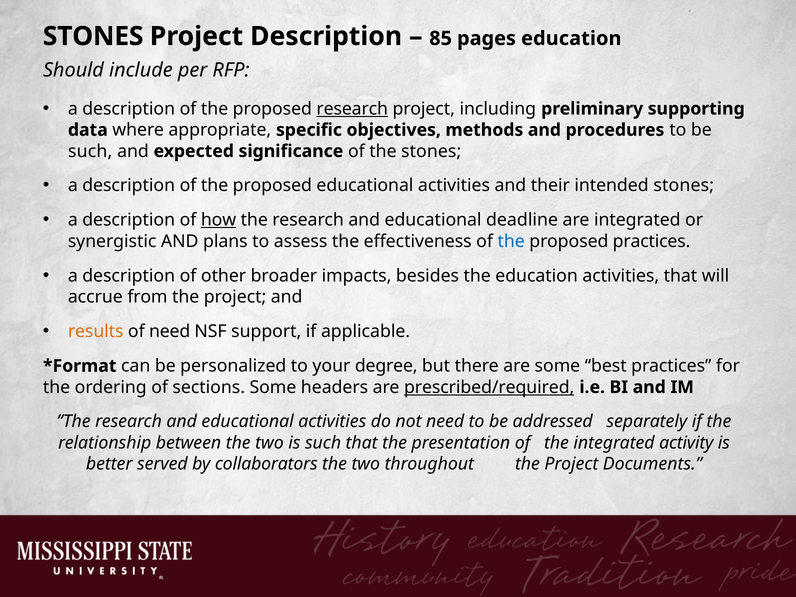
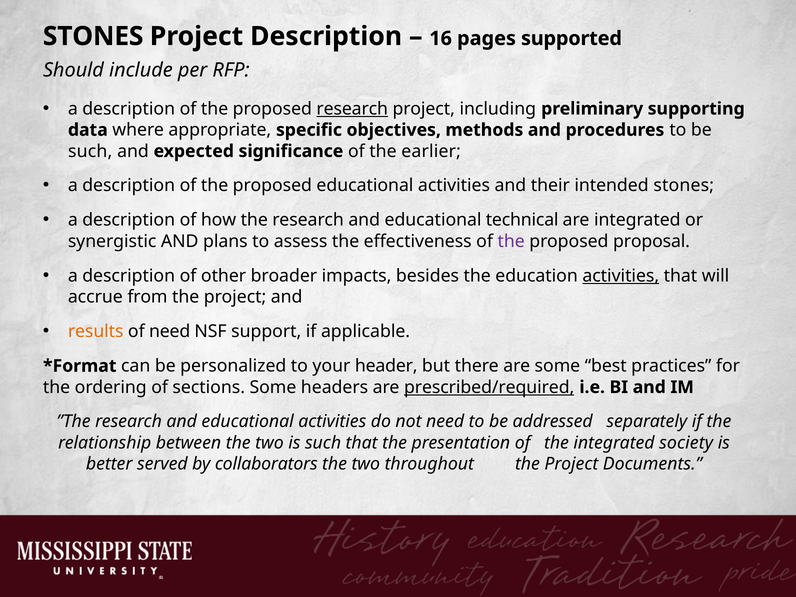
85: 85 -> 16
pages education: education -> supported
the stones: stones -> earlier
how underline: present -> none
deadline: deadline -> technical
the at (511, 241) colour: blue -> purple
proposed practices: practices -> proposal
activities at (621, 276) underline: none -> present
degree: degree -> header
activity: activity -> society
